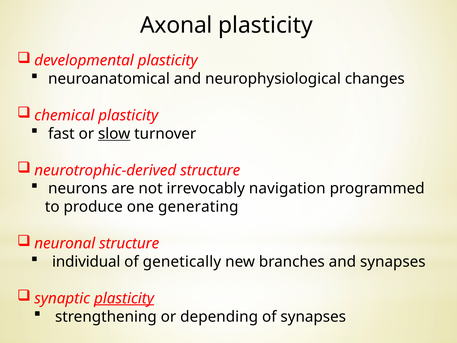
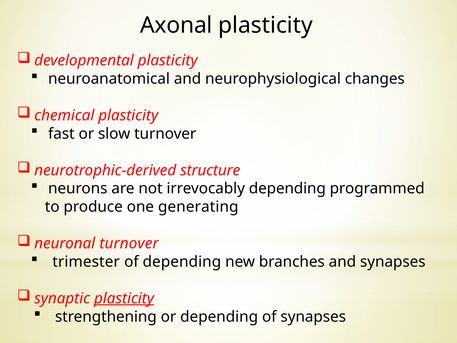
slow underline: present -> none
irrevocably navigation: navigation -> depending
neuronal structure: structure -> turnover
individual: individual -> trimester
of genetically: genetically -> depending
